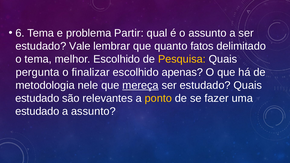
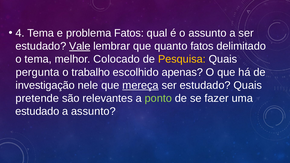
6: 6 -> 4
problema Partir: Partir -> Fatos
Vale underline: none -> present
melhor Escolhido: Escolhido -> Colocado
finalizar: finalizar -> trabalho
metodologia: metodologia -> investigação
estudado at (37, 98): estudado -> pretende
ponto colour: yellow -> light green
